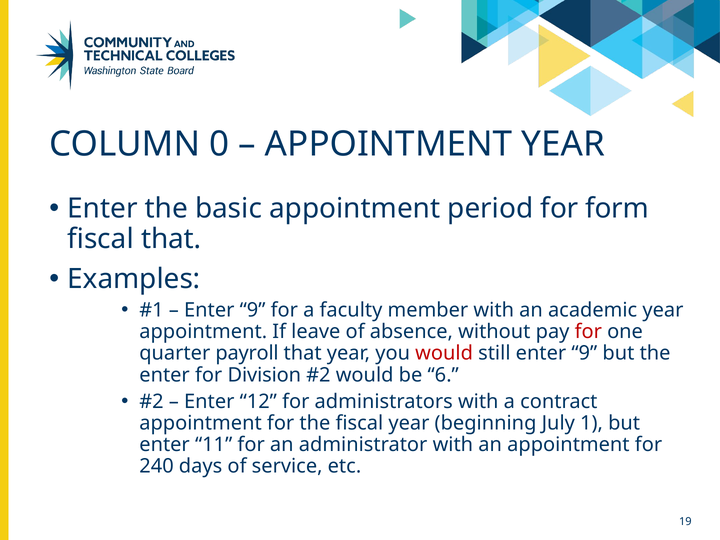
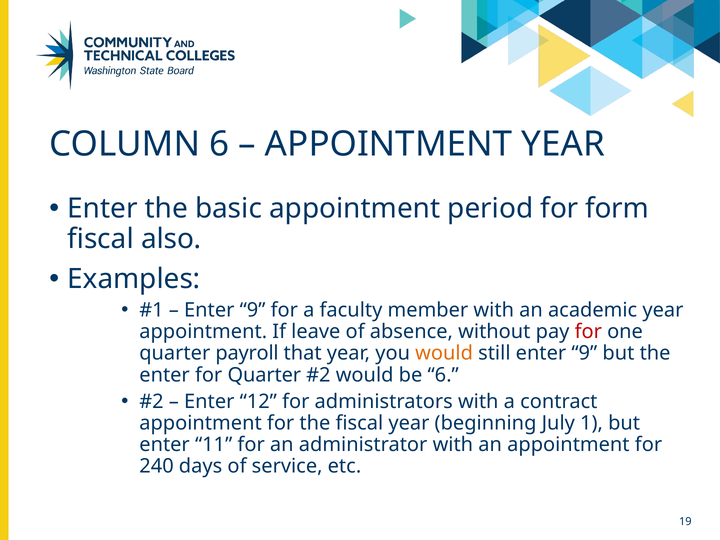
COLUMN 0: 0 -> 6
fiscal that: that -> also
would at (444, 353) colour: red -> orange
for Division: Division -> Quarter
